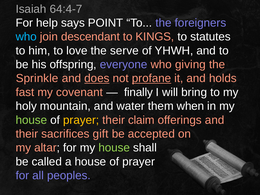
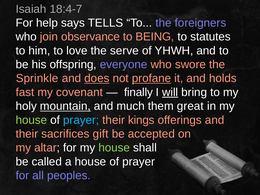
64:4-7: 64:4-7 -> 18:4-7
POINT: POINT -> TELLS
who at (26, 37) colour: light blue -> white
descendant: descendant -> observance
KINGS: KINGS -> BEING
giving: giving -> swore
will underline: none -> present
mountain underline: none -> present
water: water -> much
when: when -> great
prayer at (81, 120) colour: yellow -> light blue
claim: claim -> kings
